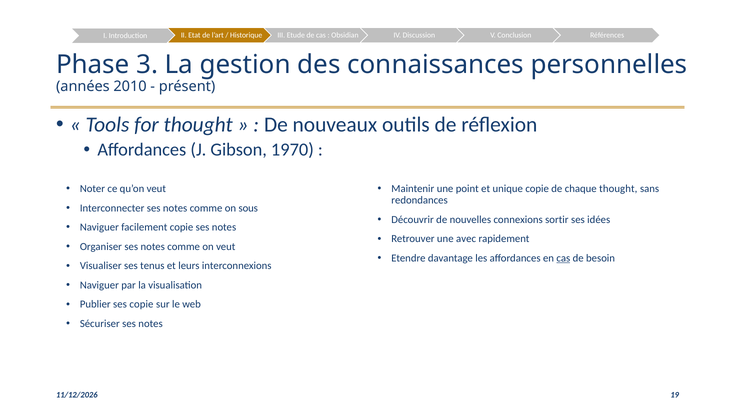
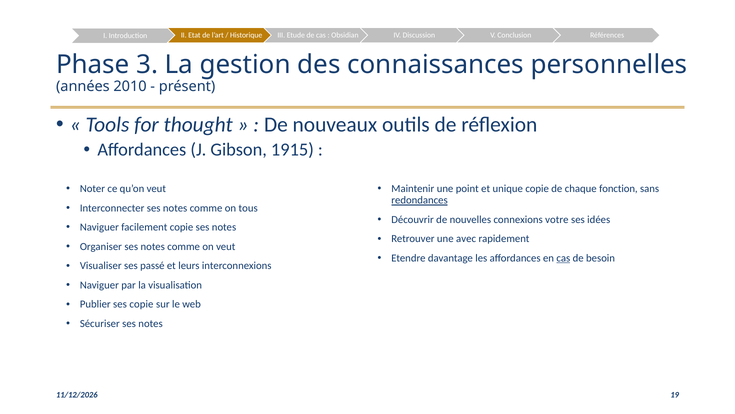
1970: 1970 -> 1915
chaque thought: thought -> fonction
redondances underline: none -> present
sous: sous -> tous
sortir: sortir -> votre
tenus: tenus -> passé
